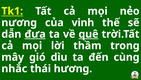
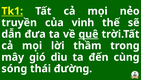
nương: nương -> truyền
đưa underline: present -> none
nhắc: nhắc -> sóng
hương: hương -> đường
